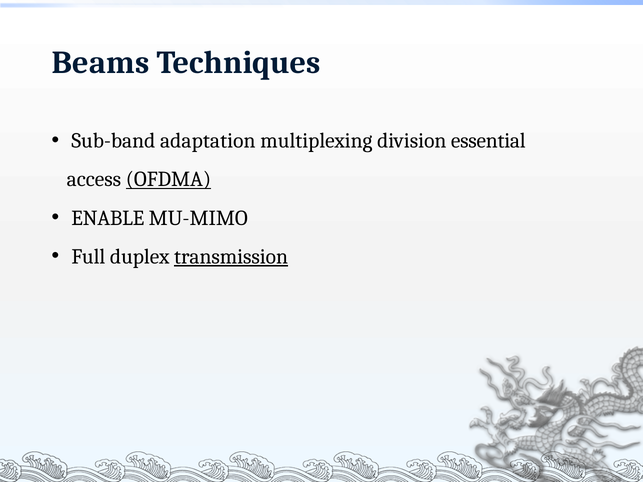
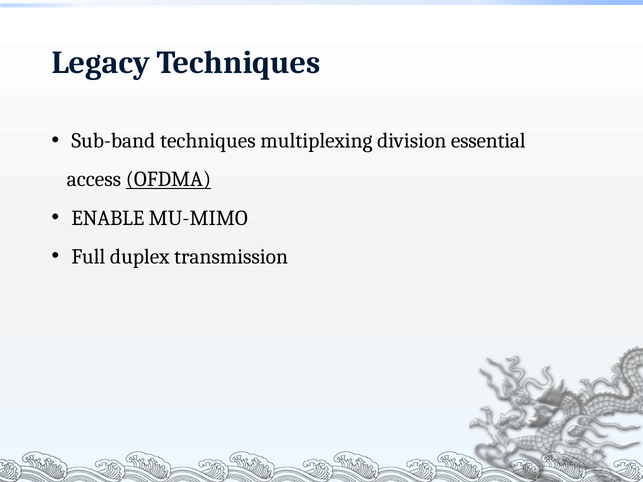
Beams: Beams -> Legacy
Sub-band adaptation: adaptation -> techniques
transmission underline: present -> none
